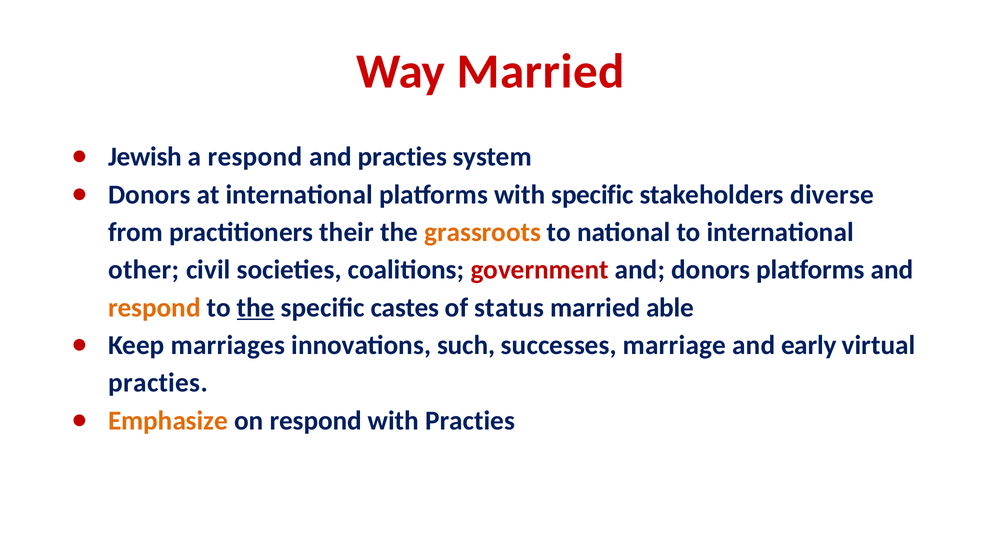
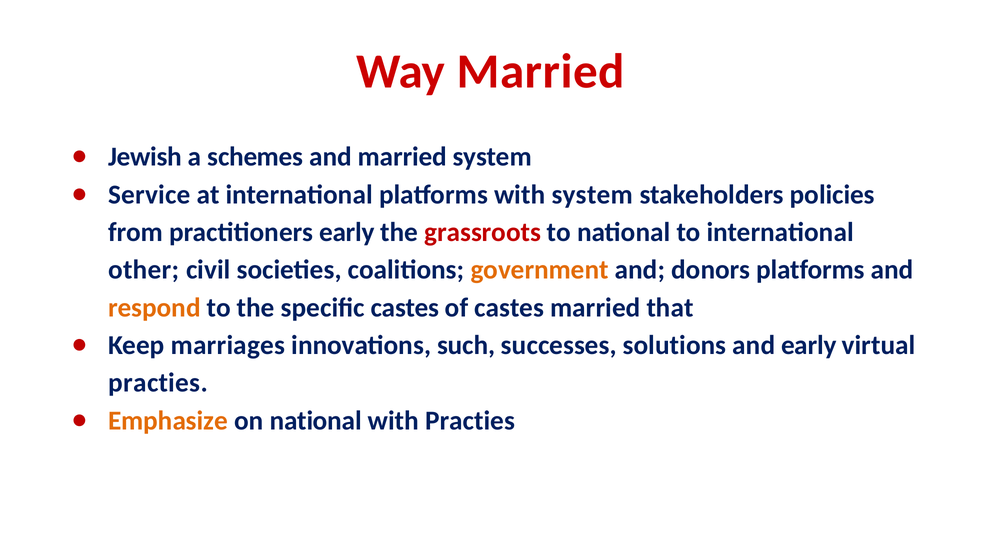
a respond: respond -> schemes
and practies: practies -> married
Donors at (149, 195): Donors -> Service
with specific: specific -> system
diverse: diverse -> policies
practitioners their: their -> early
grassroots colour: orange -> red
government colour: red -> orange
the at (256, 308) underline: present -> none
of status: status -> castes
able: able -> that
marriage: marriage -> solutions
on respond: respond -> national
